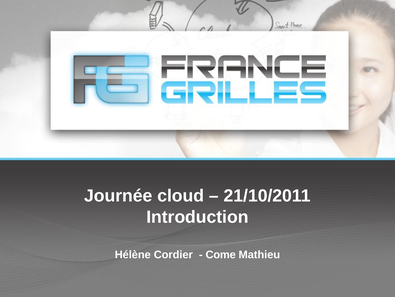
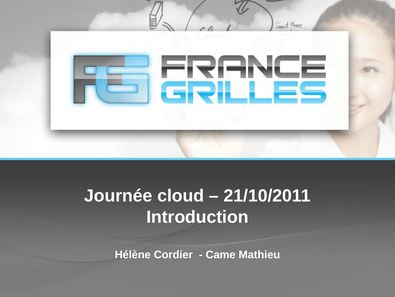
Come: Come -> Came
